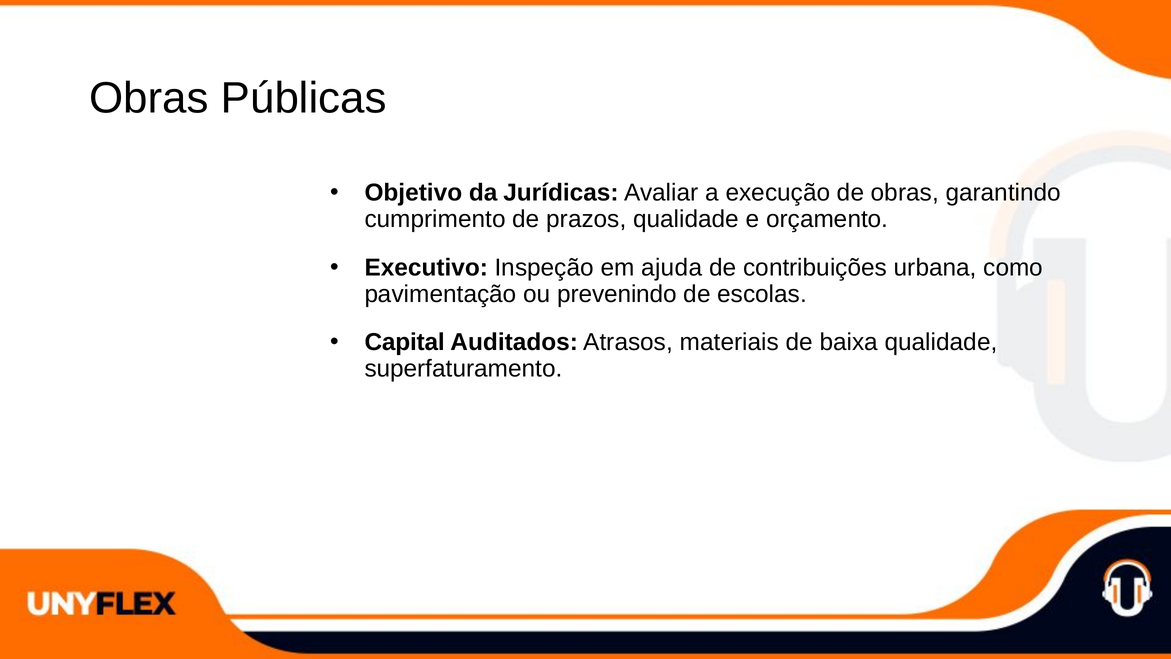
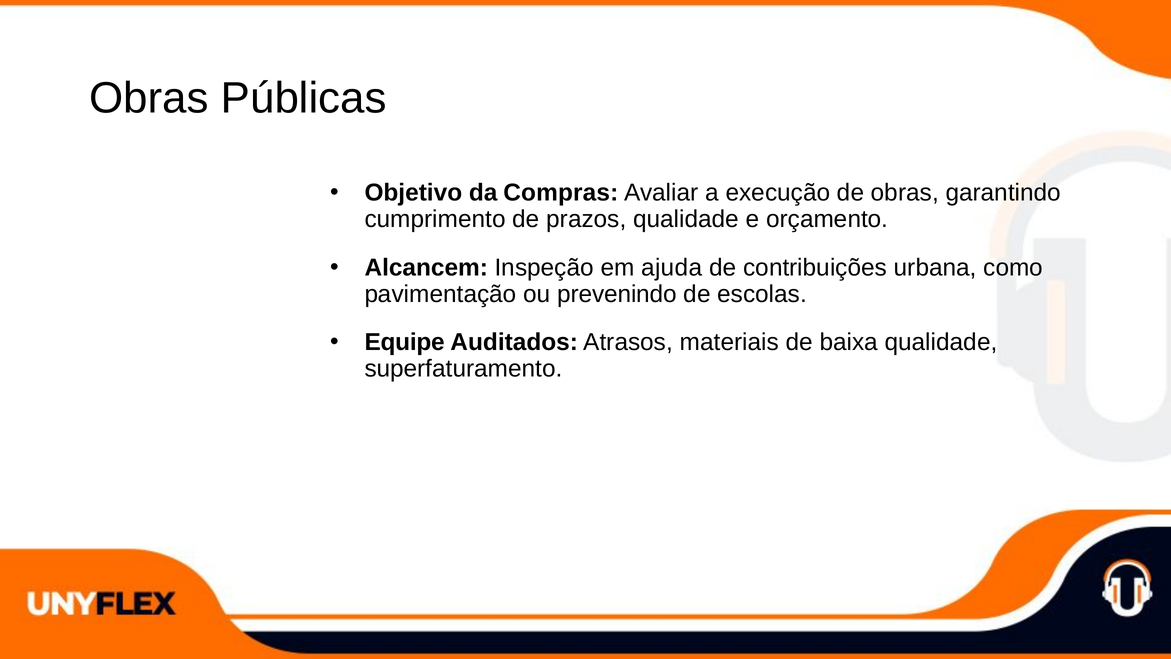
Jurídicas: Jurídicas -> Compras
Executivo: Executivo -> Alcancem
Capital: Capital -> Equipe
